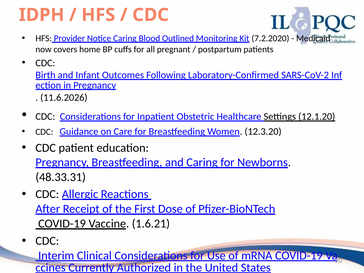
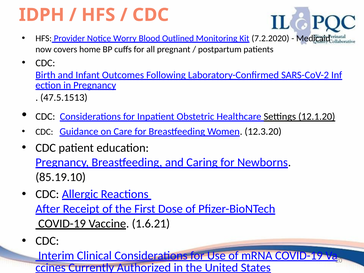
Notice Caring: Caring -> Worry
11.6.2026: 11.6.2026 -> 47.5.1513
48.33.31: 48.33.31 -> 85.19.10
